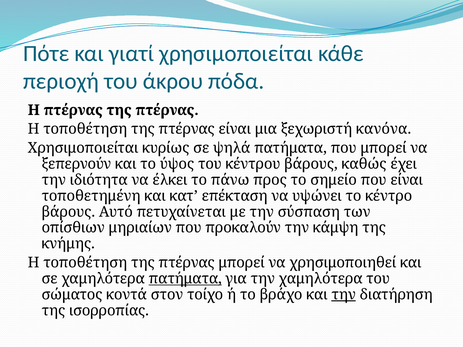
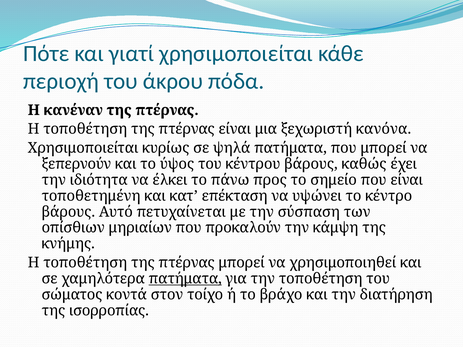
Η πτέρνας: πτέρνας -> κανέναν
την χαμηλότερα: χαμηλότερα -> τοποθέτηση
την at (344, 295) underline: present -> none
